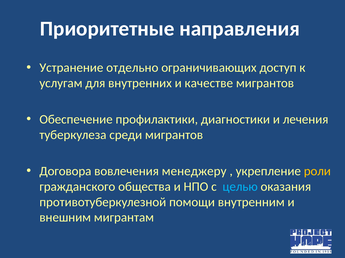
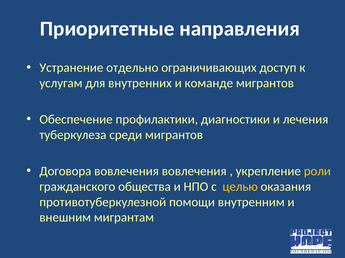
качестве: качестве -> команде
вовлечения менеджеру: менеджеру -> вовлечения
целью colour: light blue -> yellow
